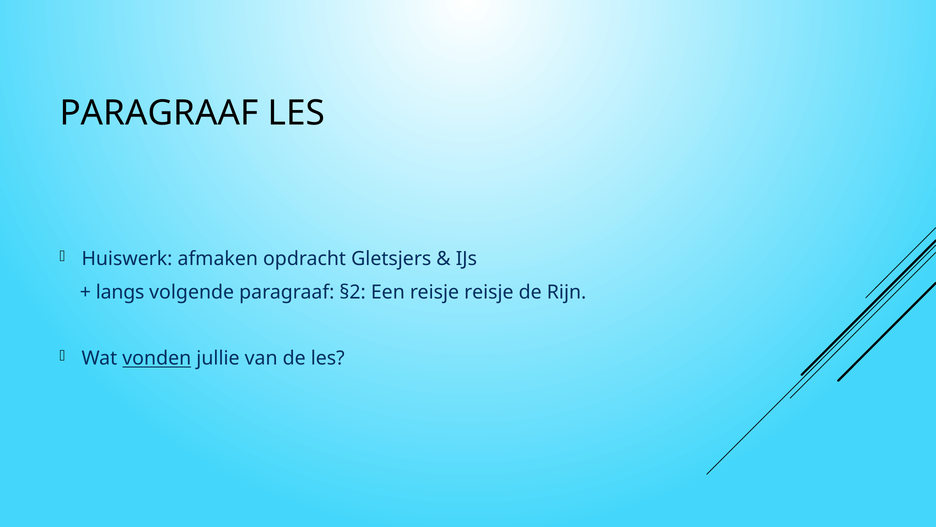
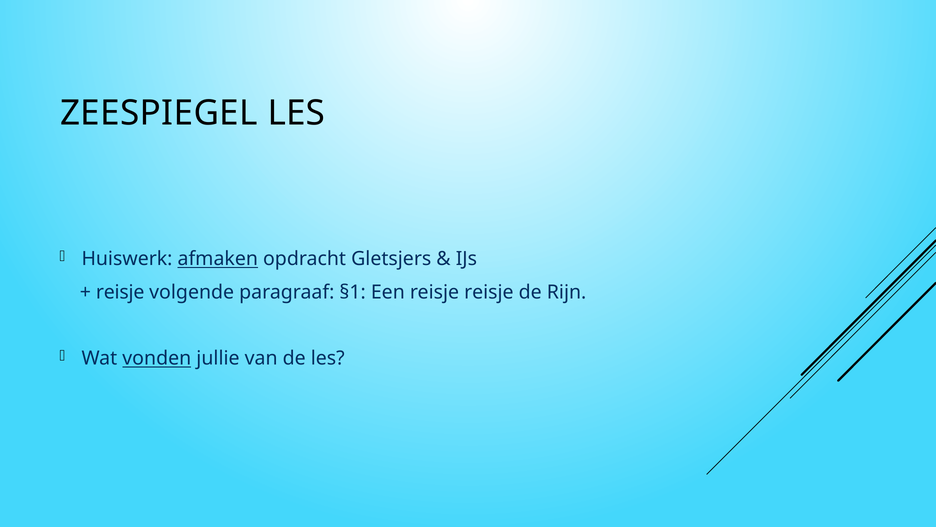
PARAGRAAF at (159, 113): PARAGRAAF -> ZEESPIEGEL
afmaken underline: none -> present
langs at (120, 292): langs -> reisje
§2: §2 -> §1
